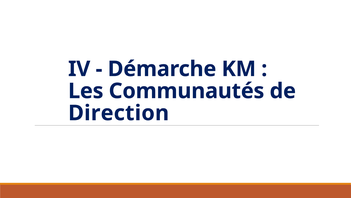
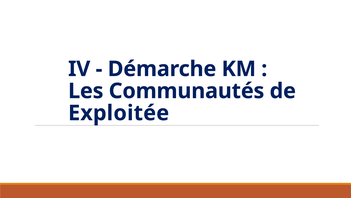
Direction: Direction -> Exploitée
